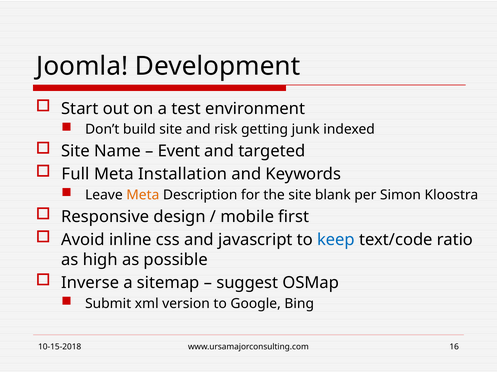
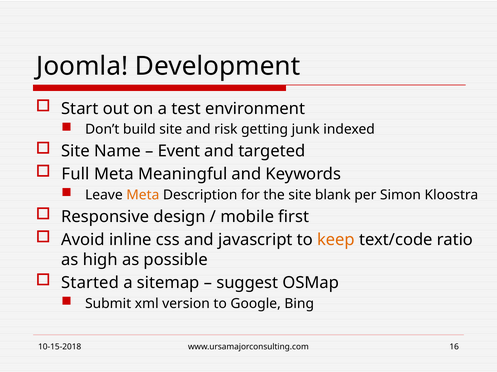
Installation: Installation -> Meaningful
keep colour: blue -> orange
Inverse: Inverse -> Started
